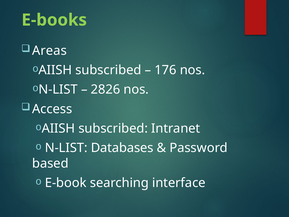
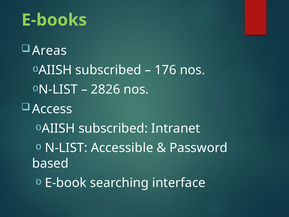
Databases: Databases -> Accessible
